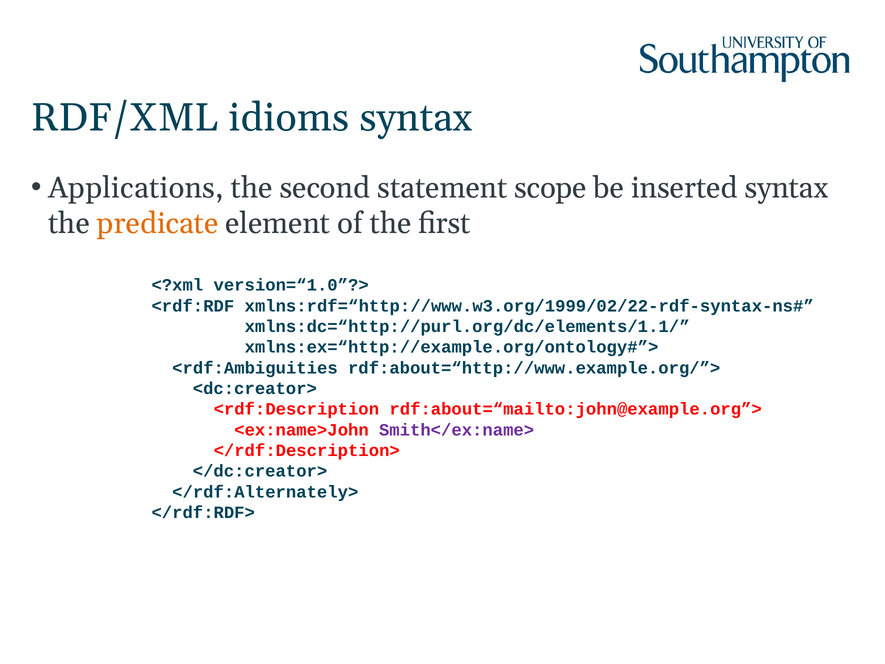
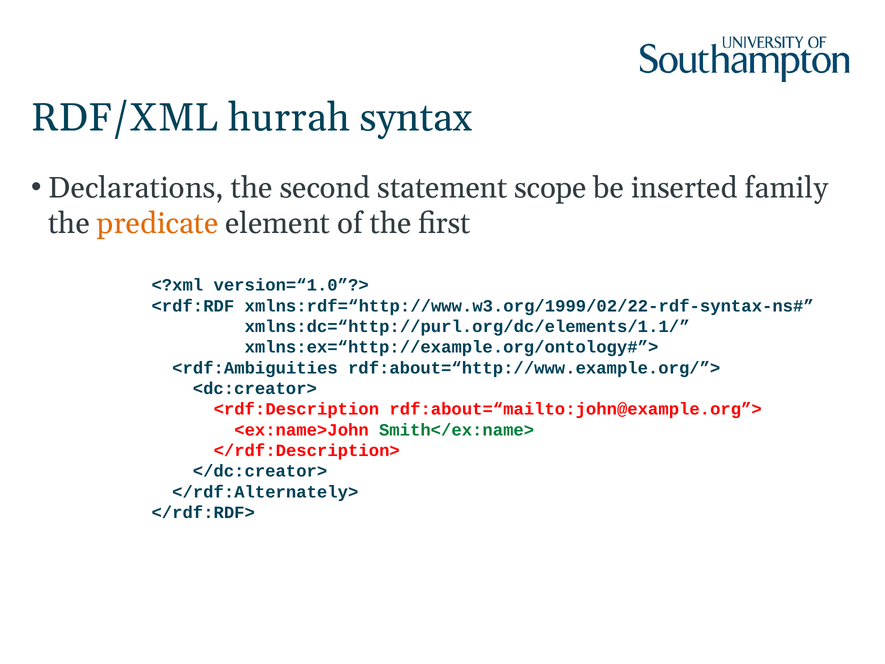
idioms: idioms -> hurrah
Applications: Applications -> Declarations
inserted syntax: syntax -> family
Smith</ex:name> colour: purple -> green
